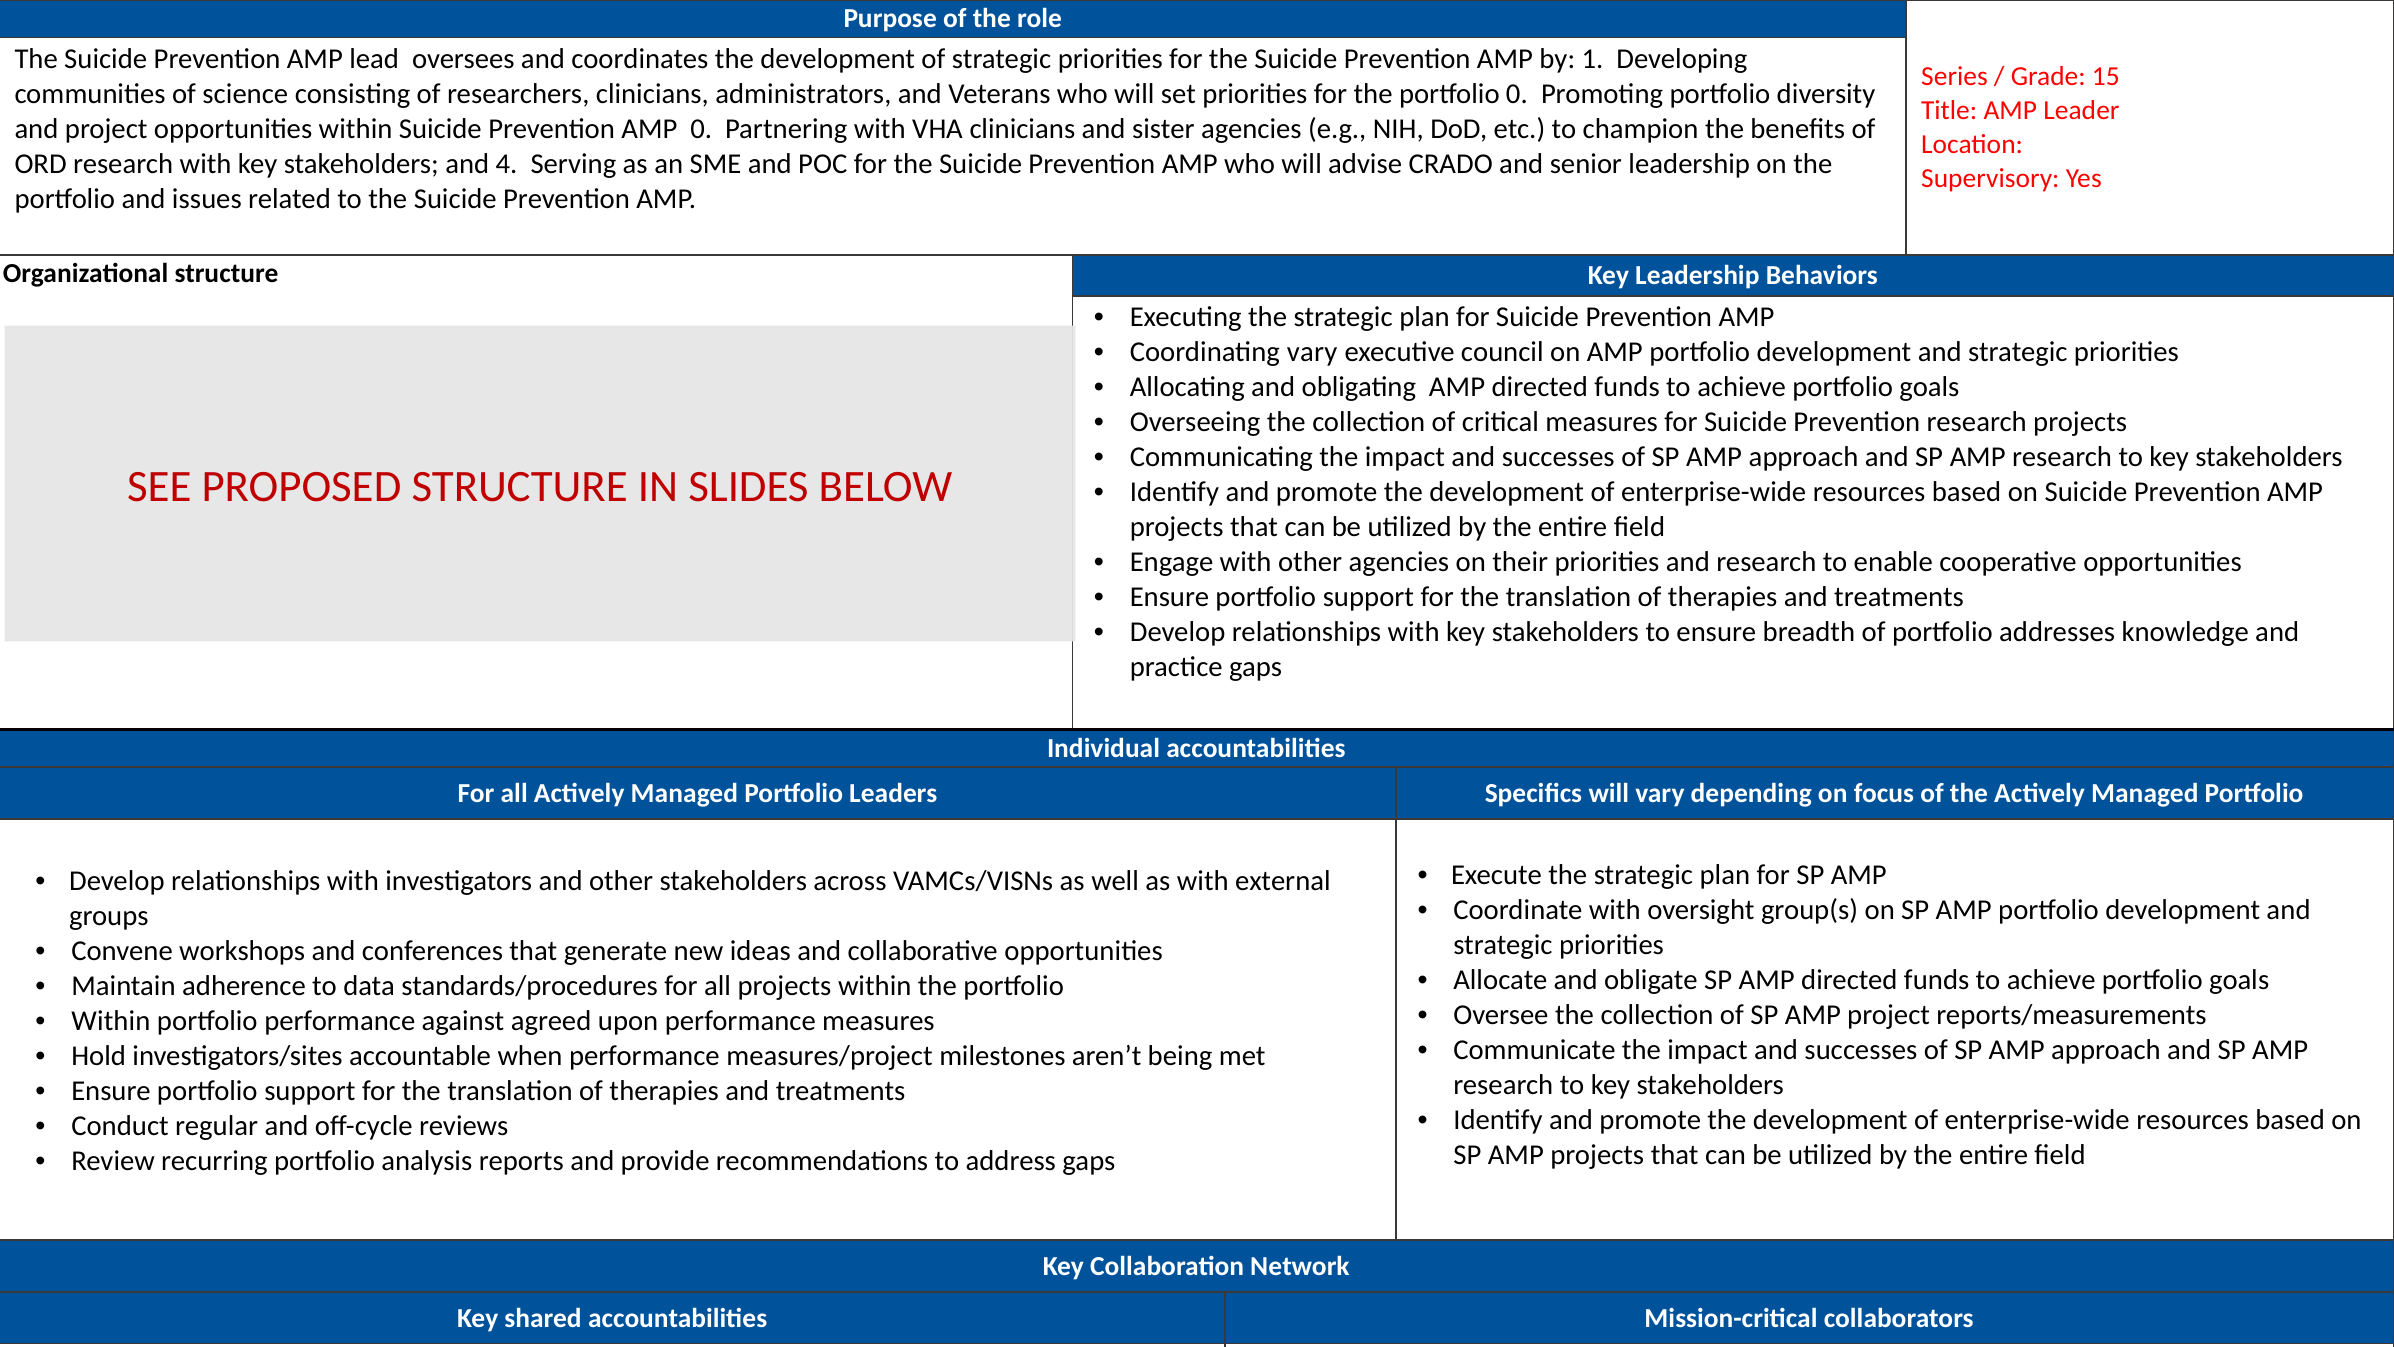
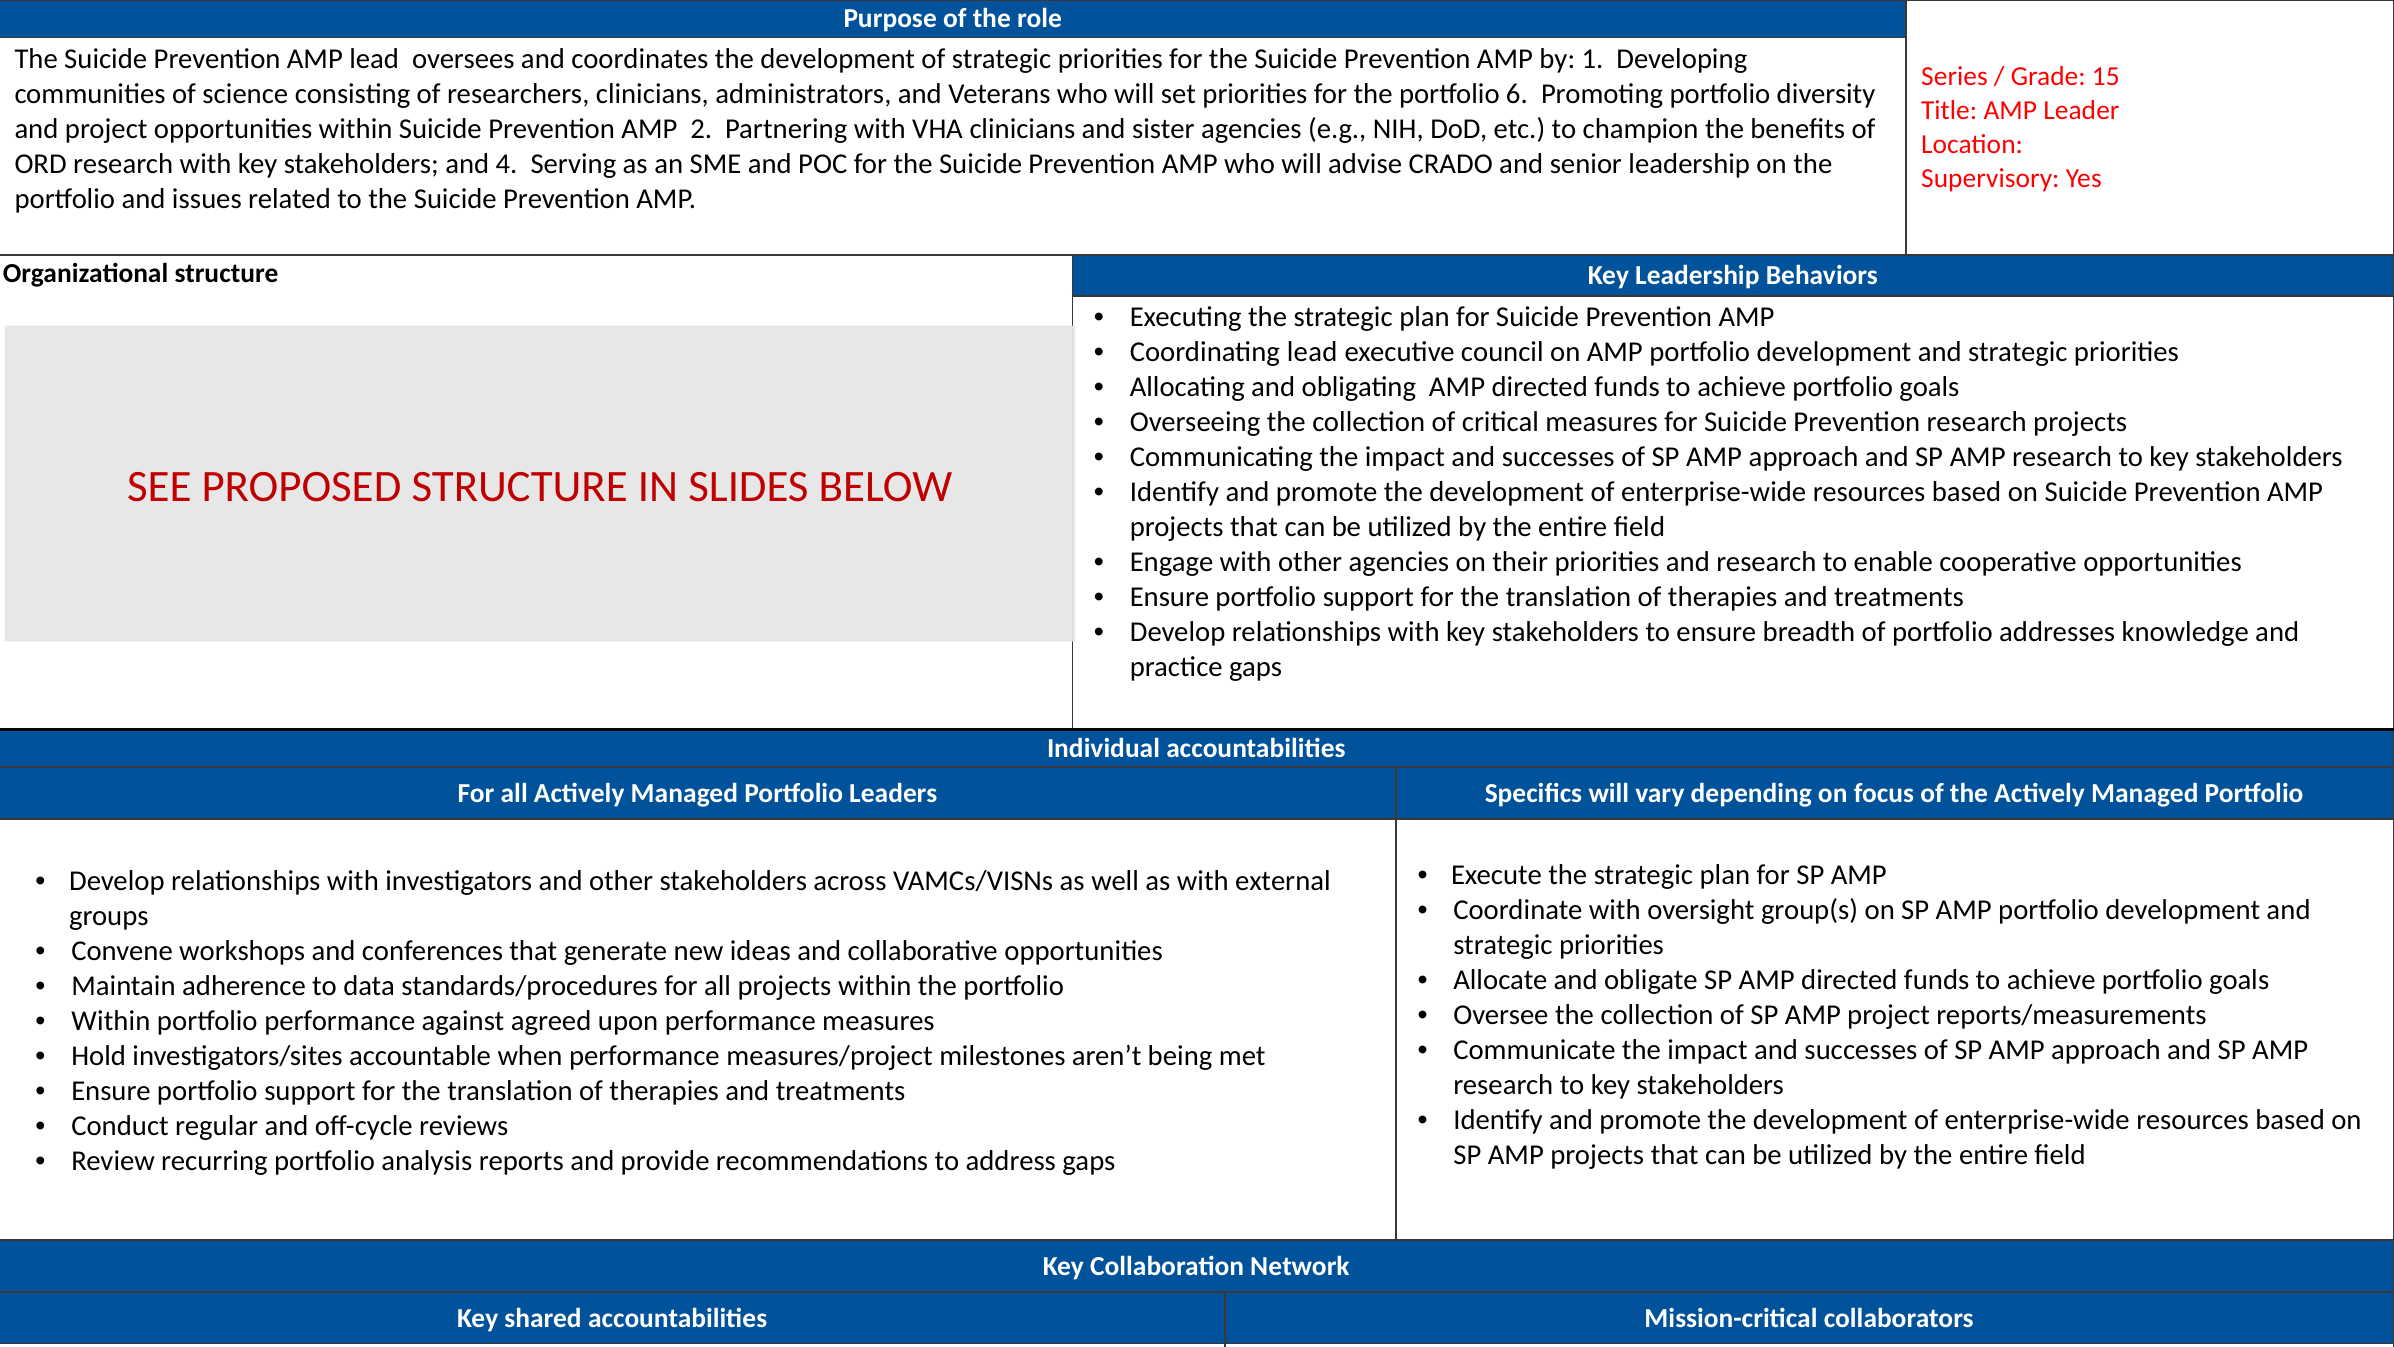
portfolio 0: 0 -> 6
AMP 0: 0 -> 2
Coordinating vary: vary -> lead
